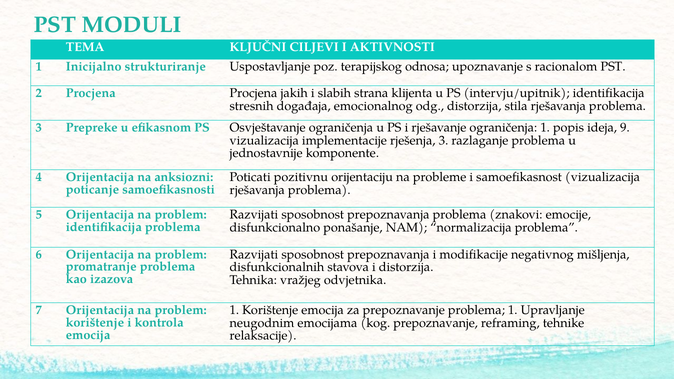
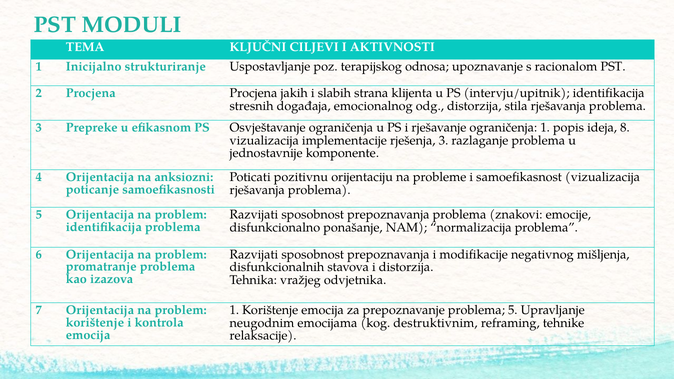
9: 9 -> 8
prepoznavanje problema 1: 1 -> 5
kog prepoznavanje: prepoznavanje -> destruktivnim
